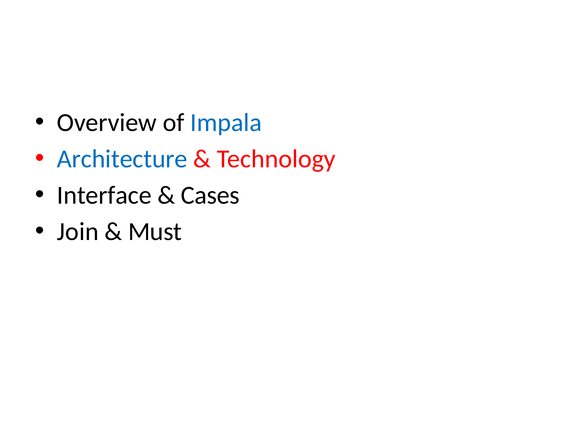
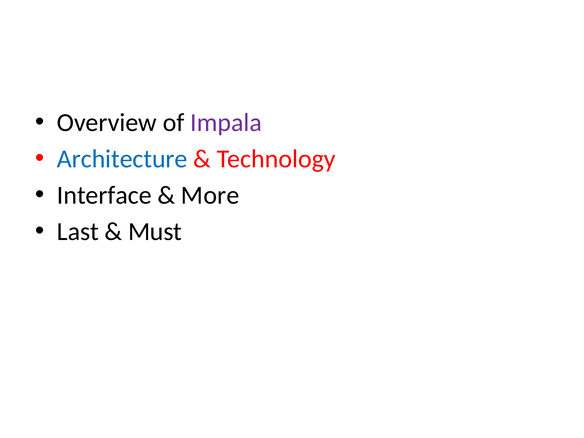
Impala colour: blue -> purple
Cases: Cases -> More
Join: Join -> Last
